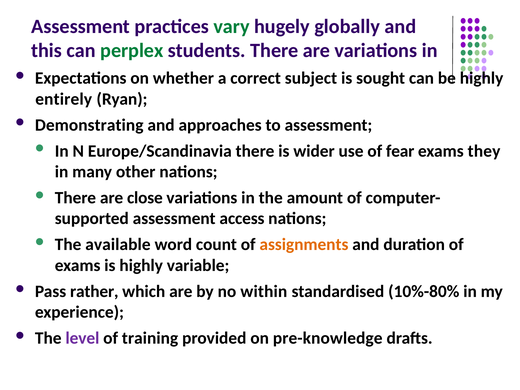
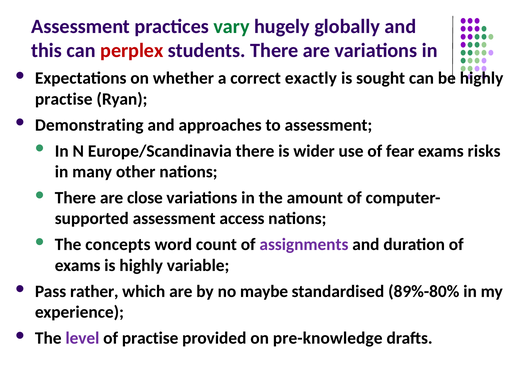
perplex colour: green -> red
subject: subject -> exactly
entirely at (64, 99): entirely -> practise
they: they -> risks
available: available -> concepts
assignments colour: orange -> purple
within: within -> maybe
10%-80%: 10%-80% -> 89%-80%
of training: training -> practise
